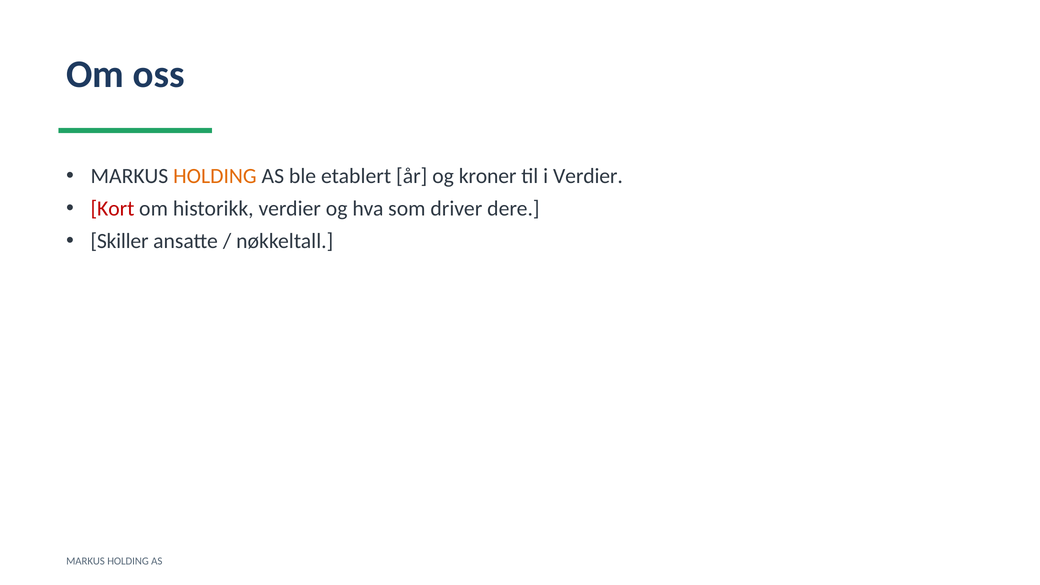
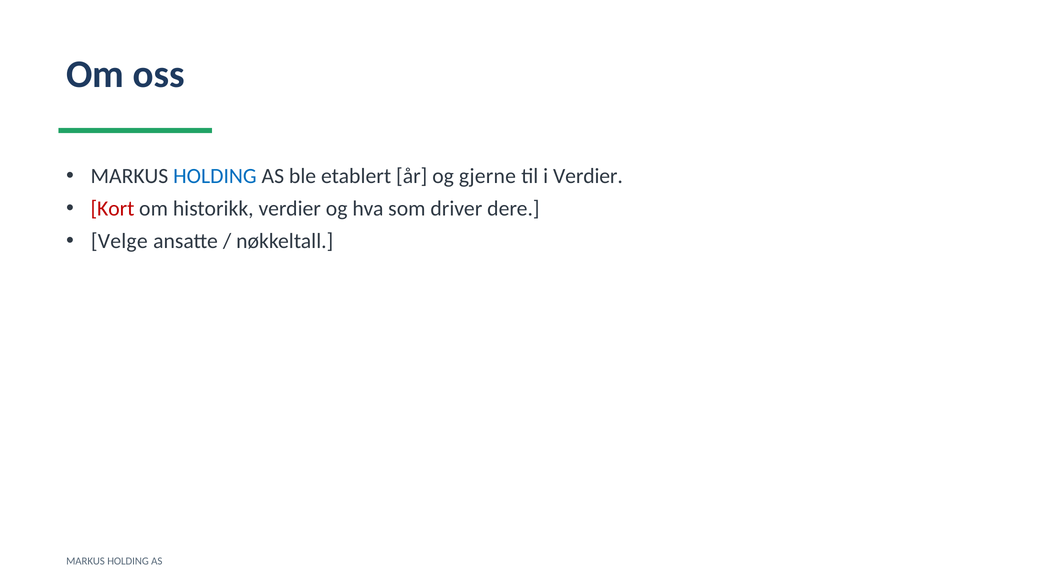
HOLDING at (215, 176) colour: orange -> blue
kroner: kroner -> gjerne
Skiller: Skiller -> Velge
